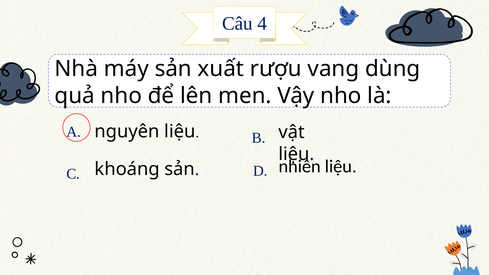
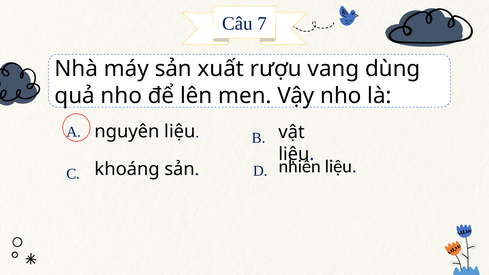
4: 4 -> 7
